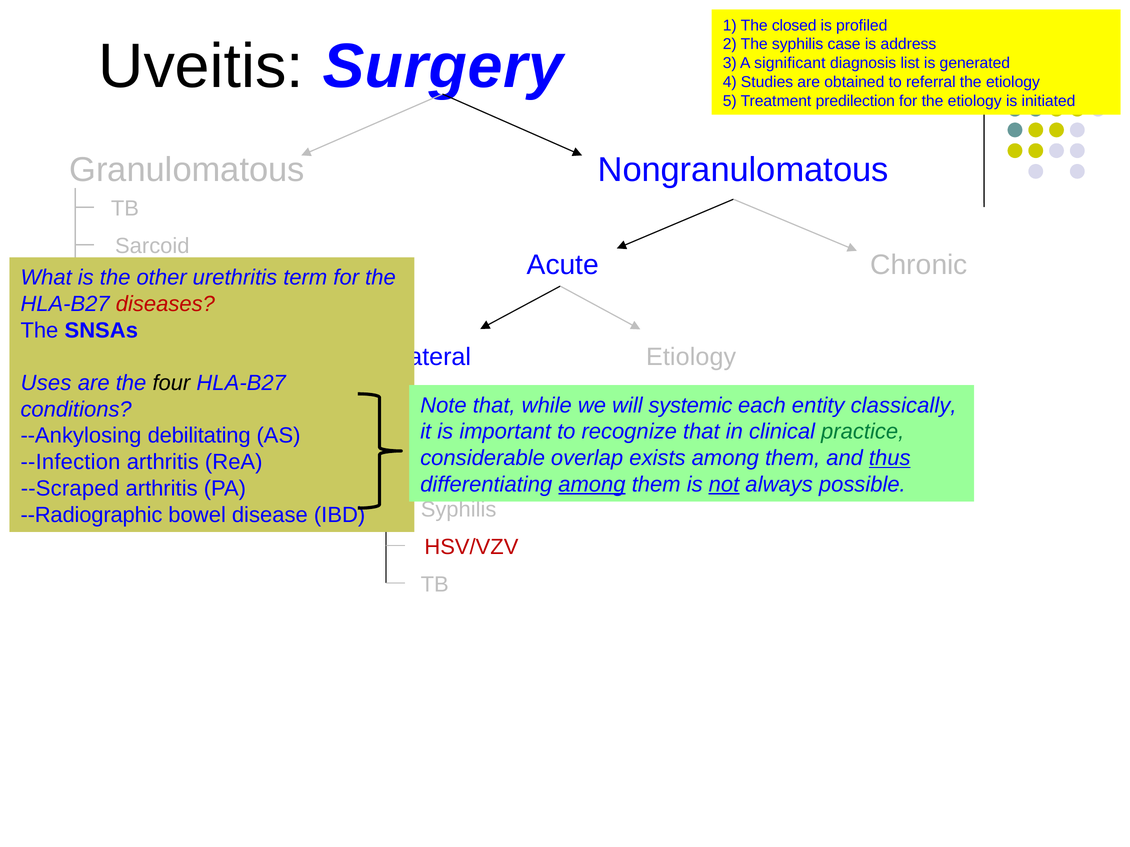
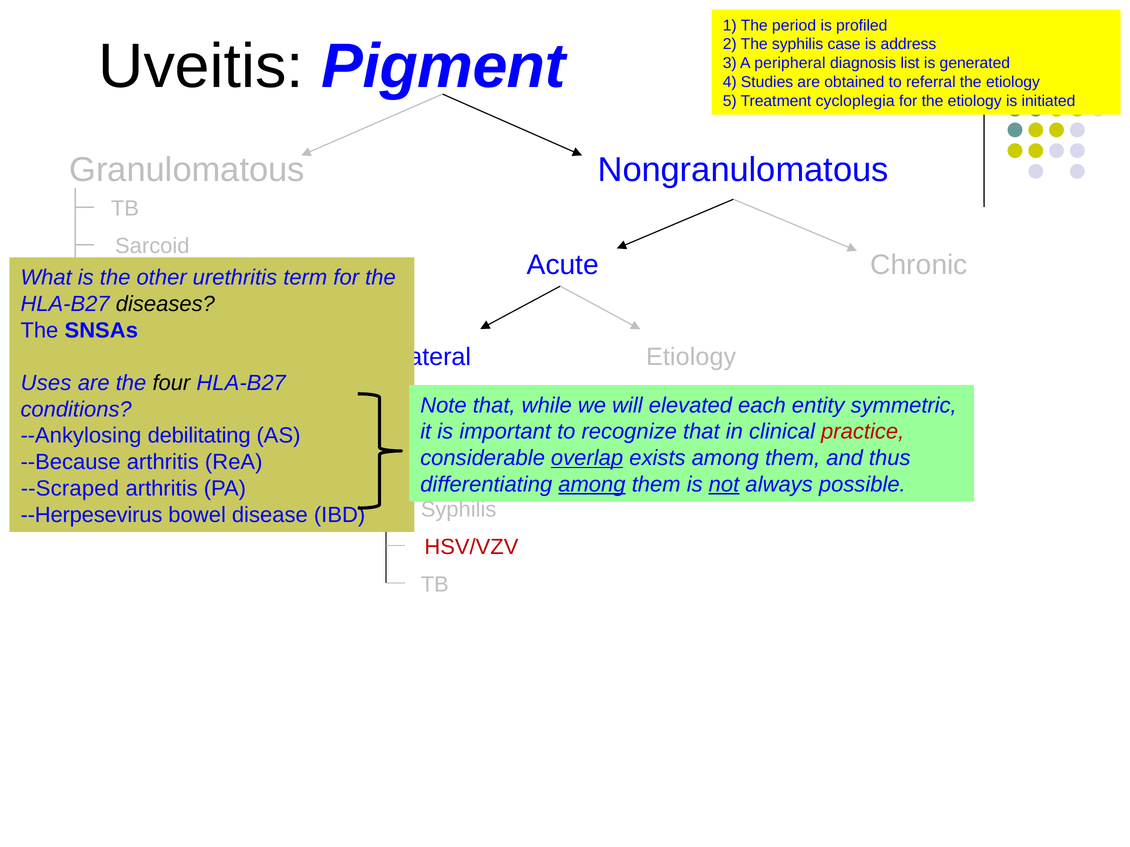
closed: closed -> period
Surgery: Surgery -> Pigment
significant: significant -> peripheral
predilection: predilection -> cycloplegia
diseases colour: red -> black
systemic: systemic -> elevated
classically: classically -> symmetric
practice colour: green -> red
overlap underline: none -> present
thus underline: present -> none
--Infection: --Infection -> --Because
--Radiographic: --Radiographic -> --Herpesevirus
